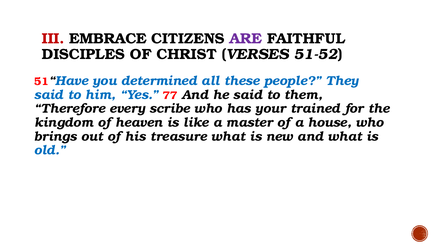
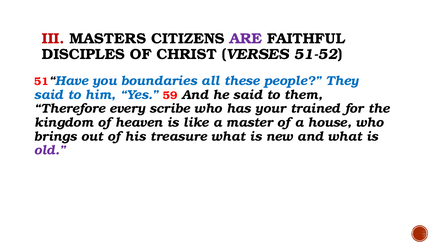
EMBRACE: EMBRACE -> MASTERS
determined: determined -> boundaries
77: 77 -> 59
old colour: blue -> purple
